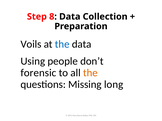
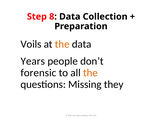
the at (62, 44) colour: blue -> orange
Using: Using -> Years
long: long -> they
